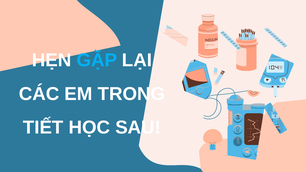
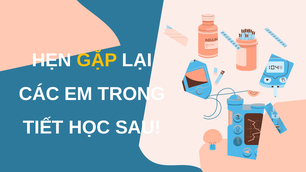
GẶP colour: light blue -> yellow
